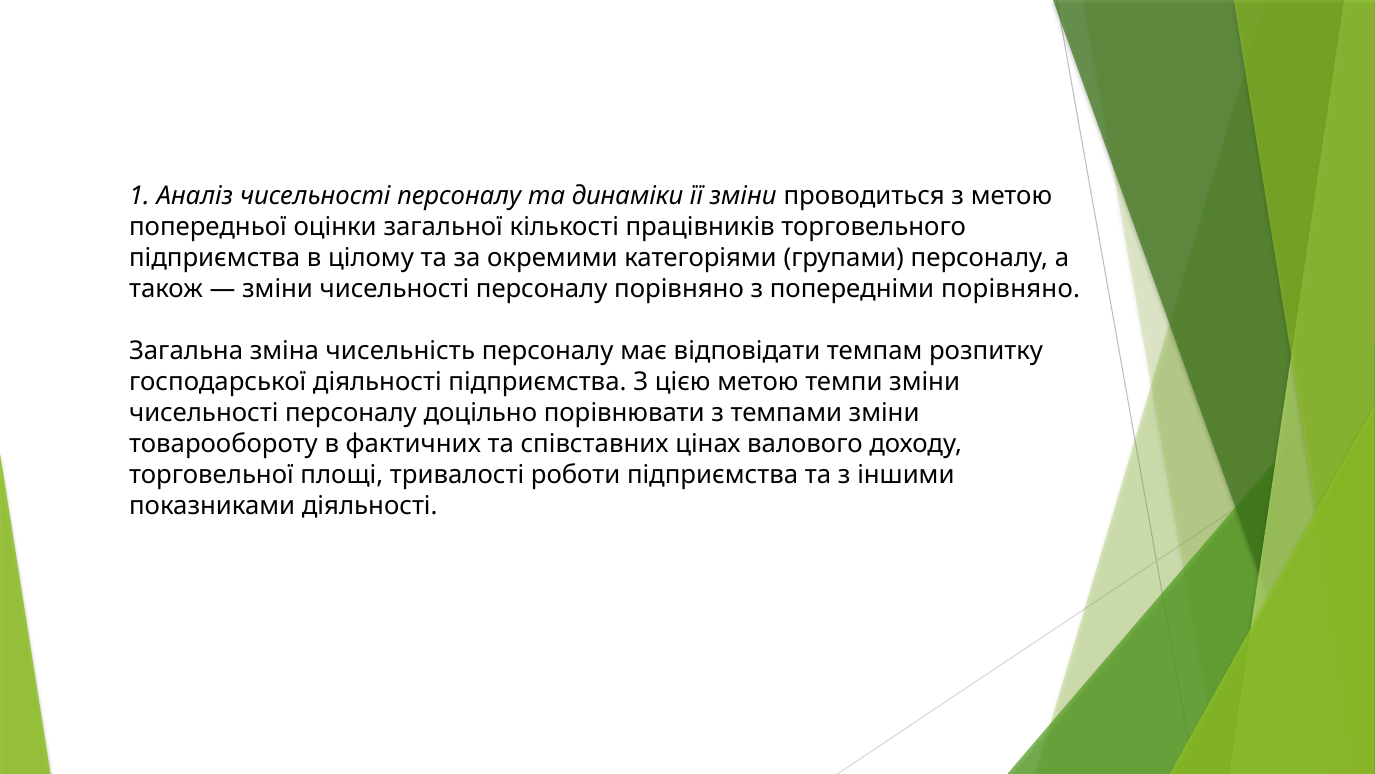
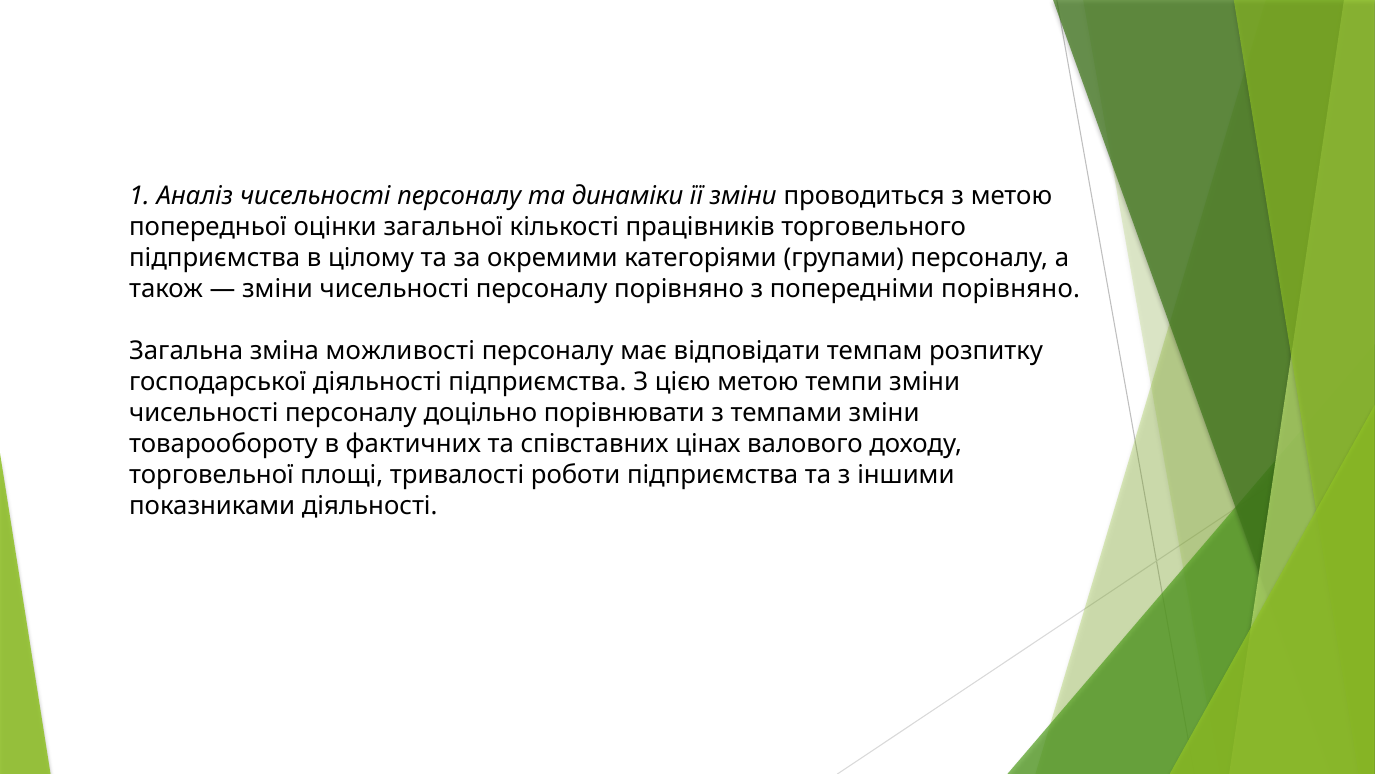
чисельність: чисельність -> можливості
